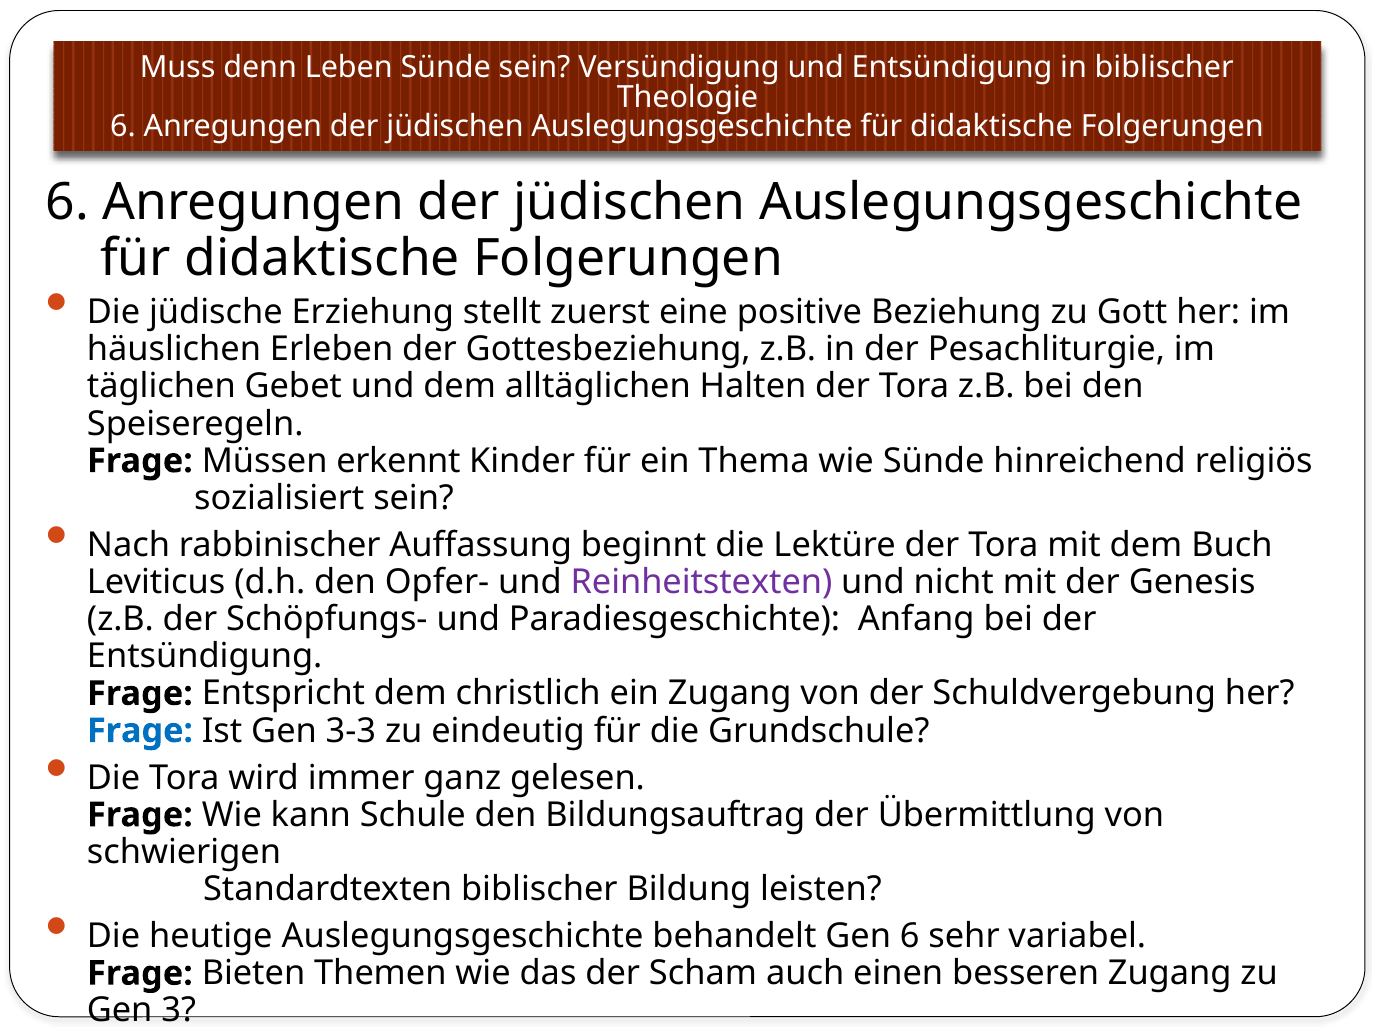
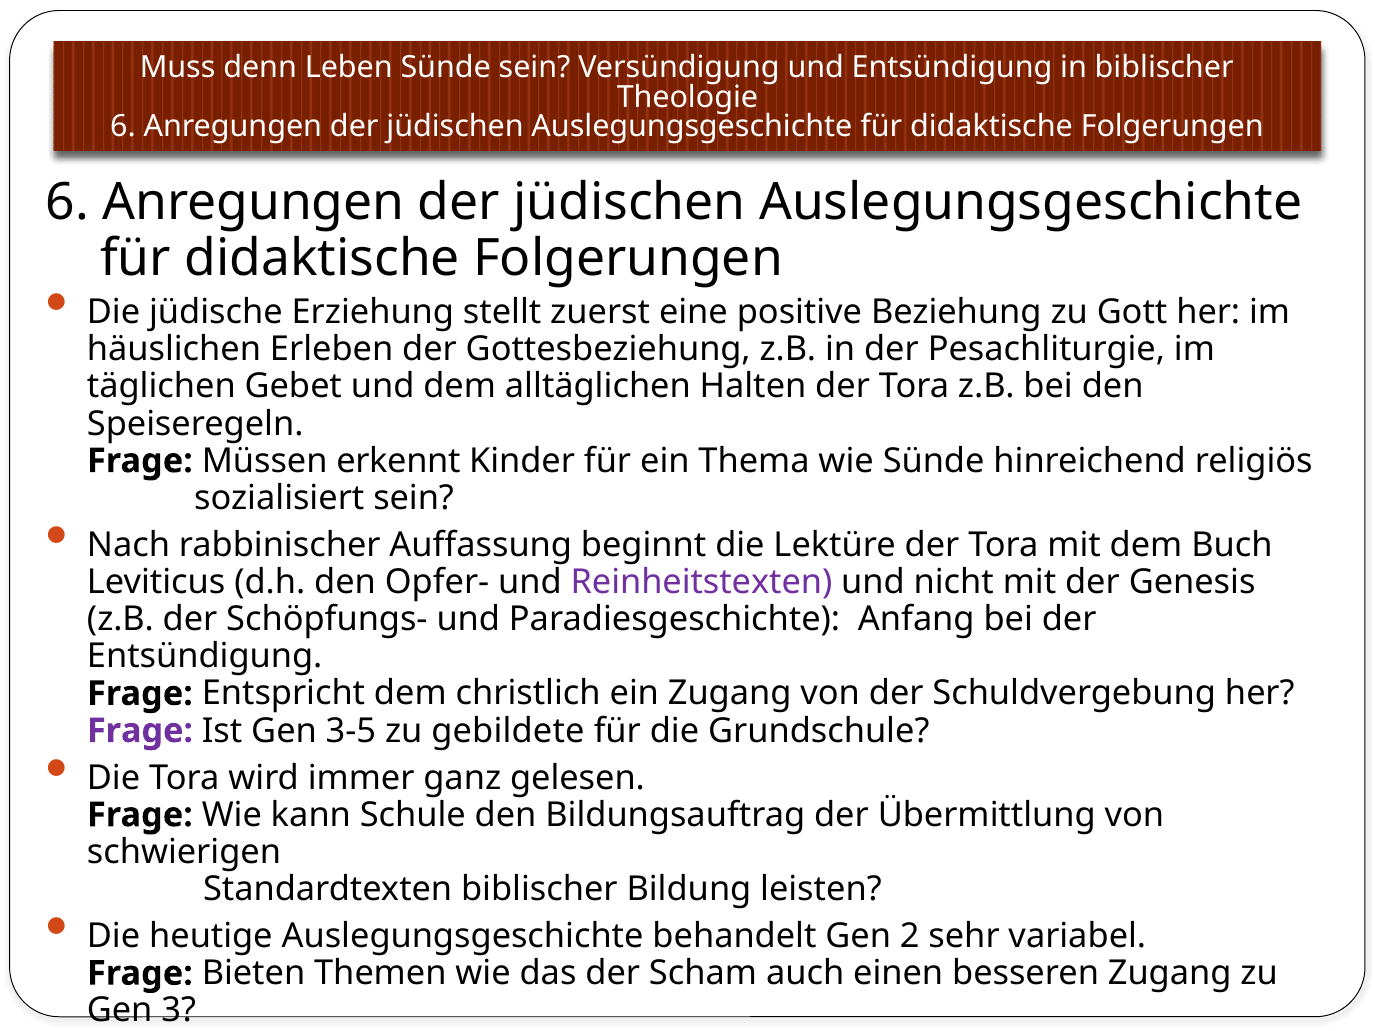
Frage at (140, 731) colour: blue -> purple
3-3: 3-3 -> 3-5
eindeutig: eindeutig -> gebildete
Gen 6: 6 -> 2
